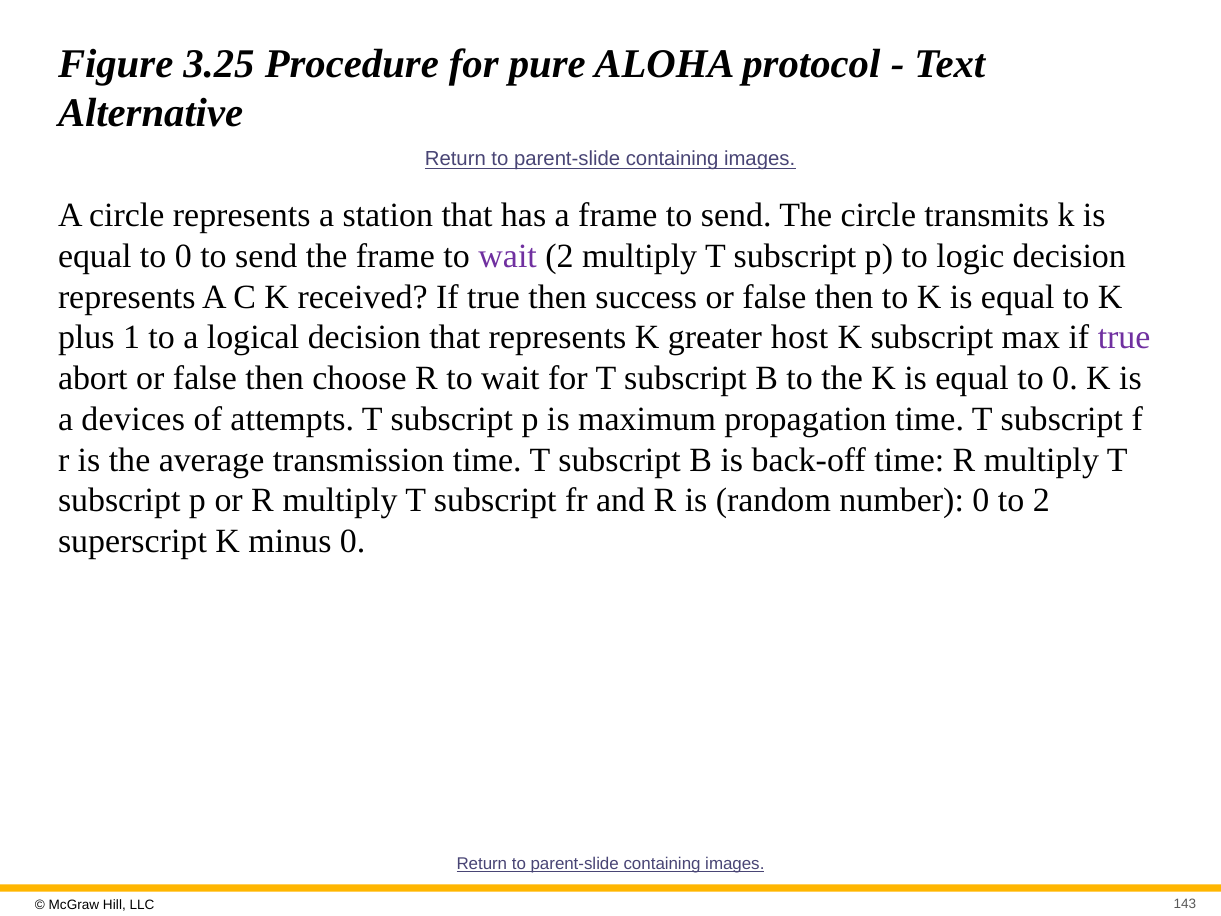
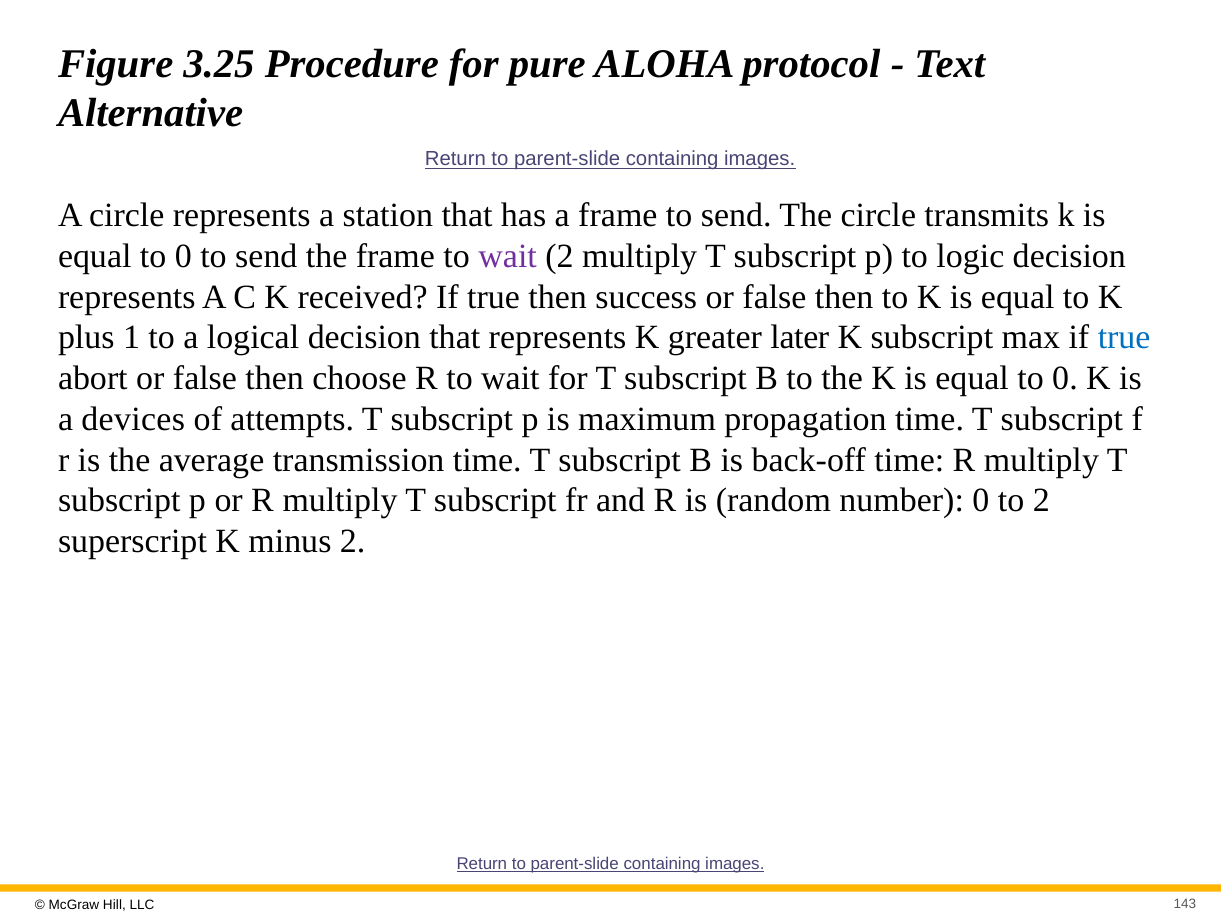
host: host -> later
true at (1124, 338) colour: purple -> blue
minus 0: 0 -> 2
